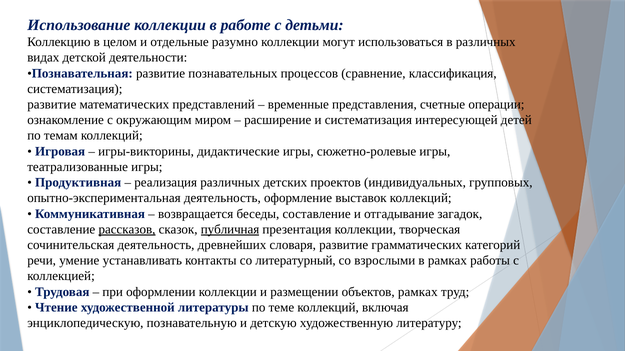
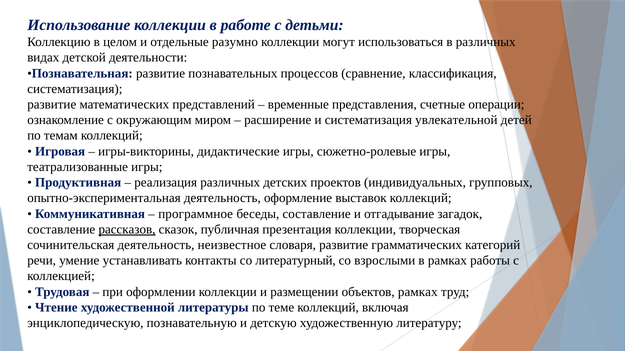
интересующей: интересующей -> увлекательной
возвращается: возвращается -> программное
публичная underline: present -> none
древнейших: древнейших -> неизвестное
